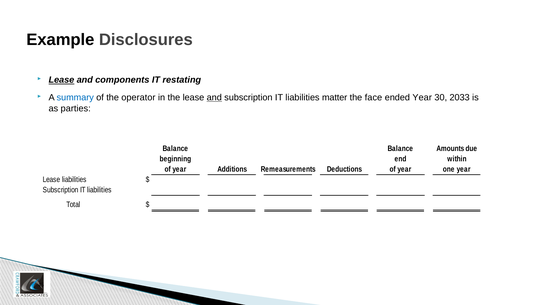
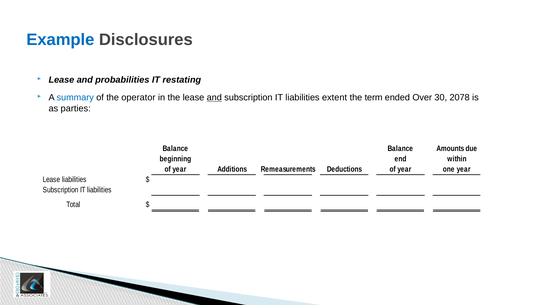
Example colour: black -> blue
Lease at (61, 80) underline: present -> none
components: components -> probabilities
matter: matter -> extent
face: face -> term
ended Year: Year -> Over
2033: 2033 -> 2078
